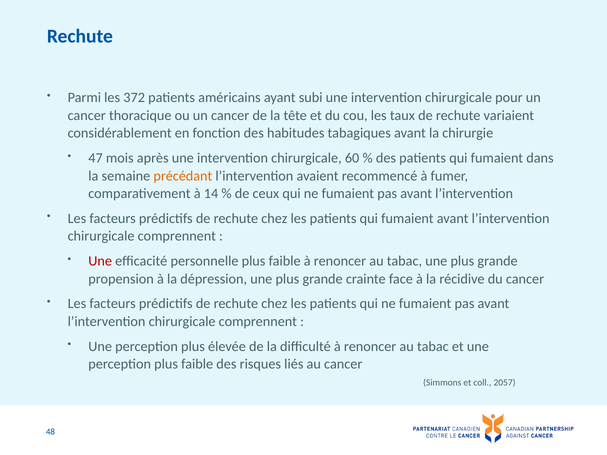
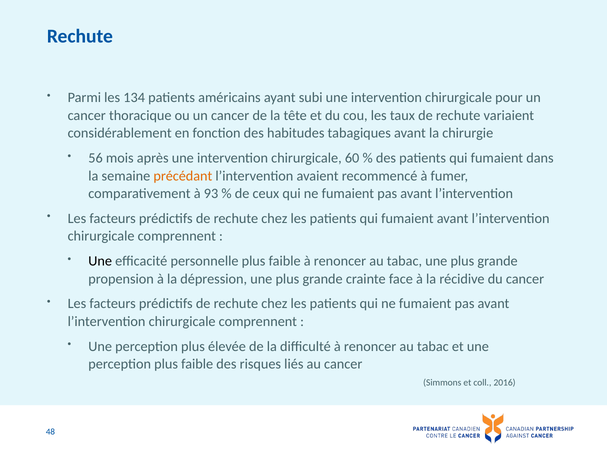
372: 372 -> 134
47: 47 -> 56
14: 14 -> 93
Une at (100, 261) colour: red -> black
2057: 2057 -> 2016
